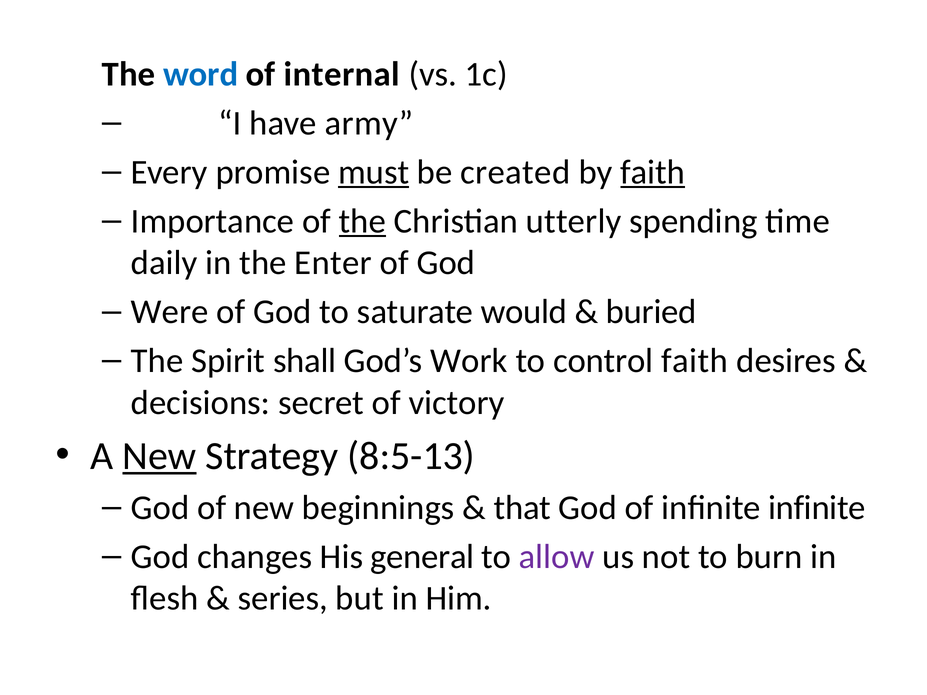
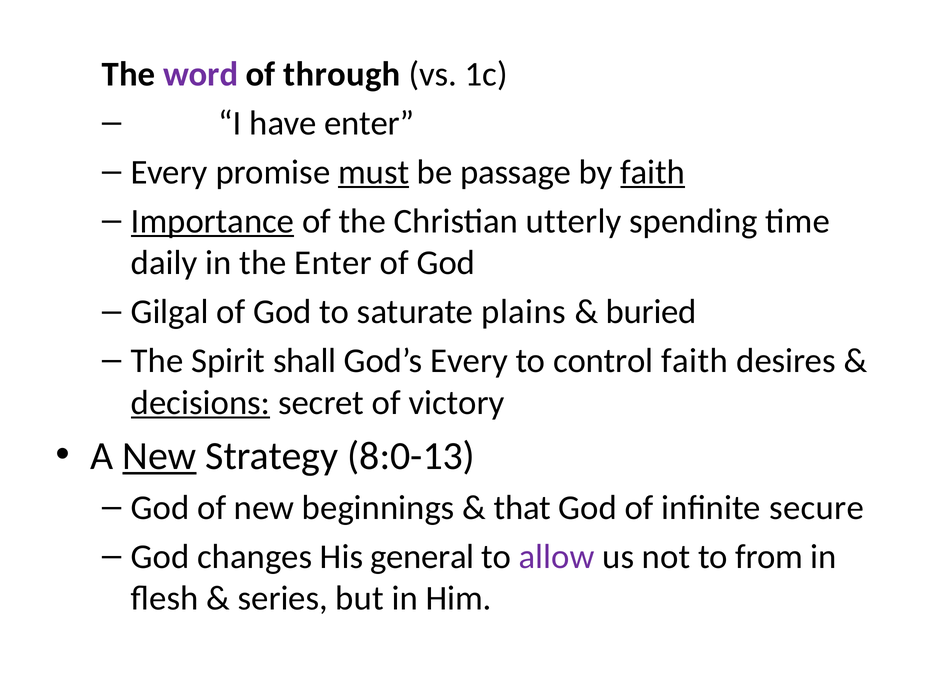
word colour: blue -> purple
internal: internal -> through
have army: army -> enter
created: created -> passage
Importance underline: none -> present
the at (362, 221) underline: present -> none
Were: Were -> Gilgal
would: would -> plains
God’s Work: Work -> Every
decisions underline: none -> present
8:5-13: 8:5-13 -> 8:0-13
infinite infinite: infinite -> secure
burn: burn -> from
